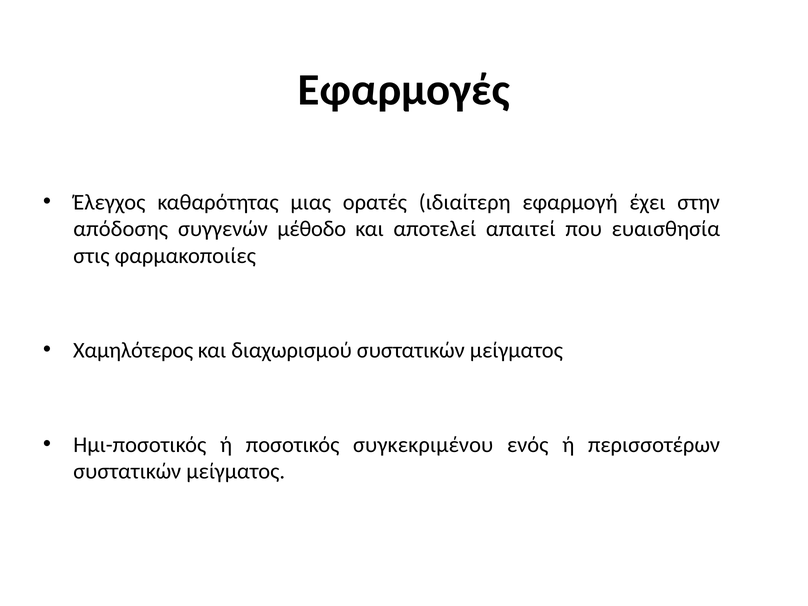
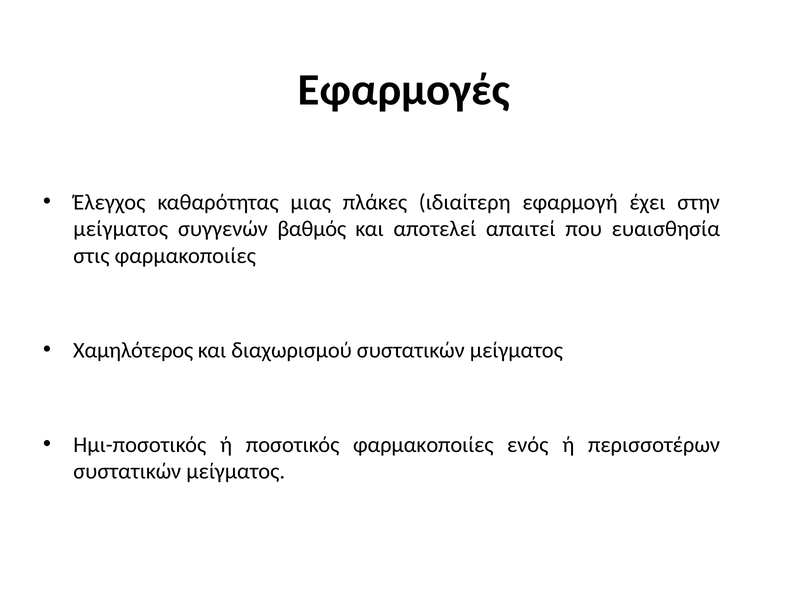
ορατές: ορατές -> πλάκες
απόδοσης at (121, 229): απόδοσης -> μείγματος
μέθοδο: μέθοδο -> βαθμός
ποσοτικός συγκεκριμένου: συγκεκριμένου -> φαρμακοποιίες
